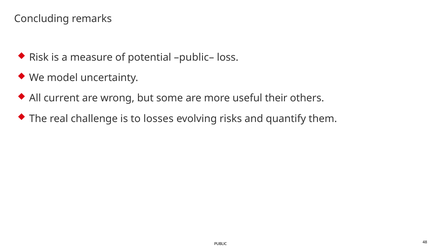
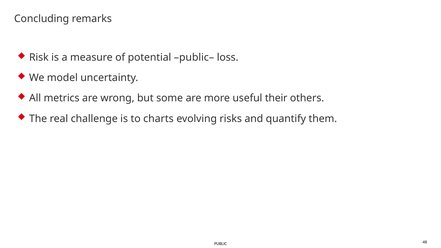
current: current -> metrics
losses: losses -> charts
